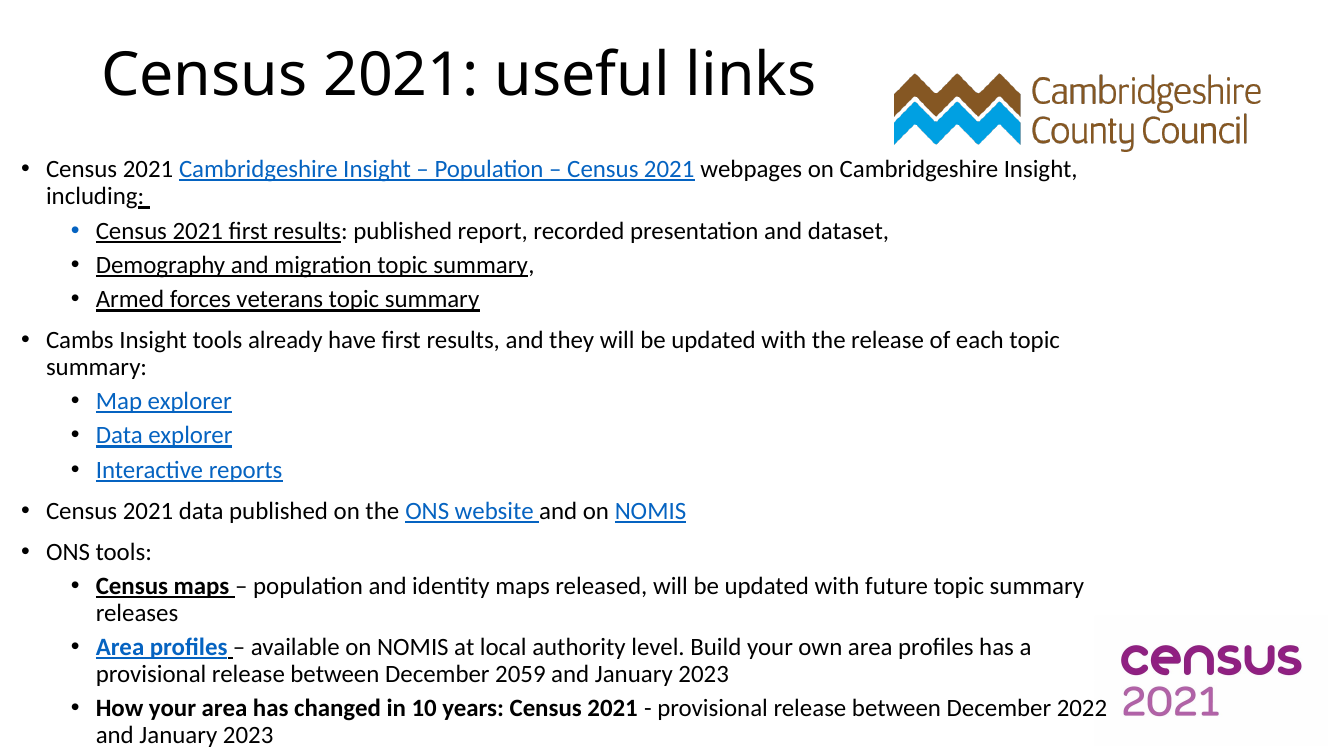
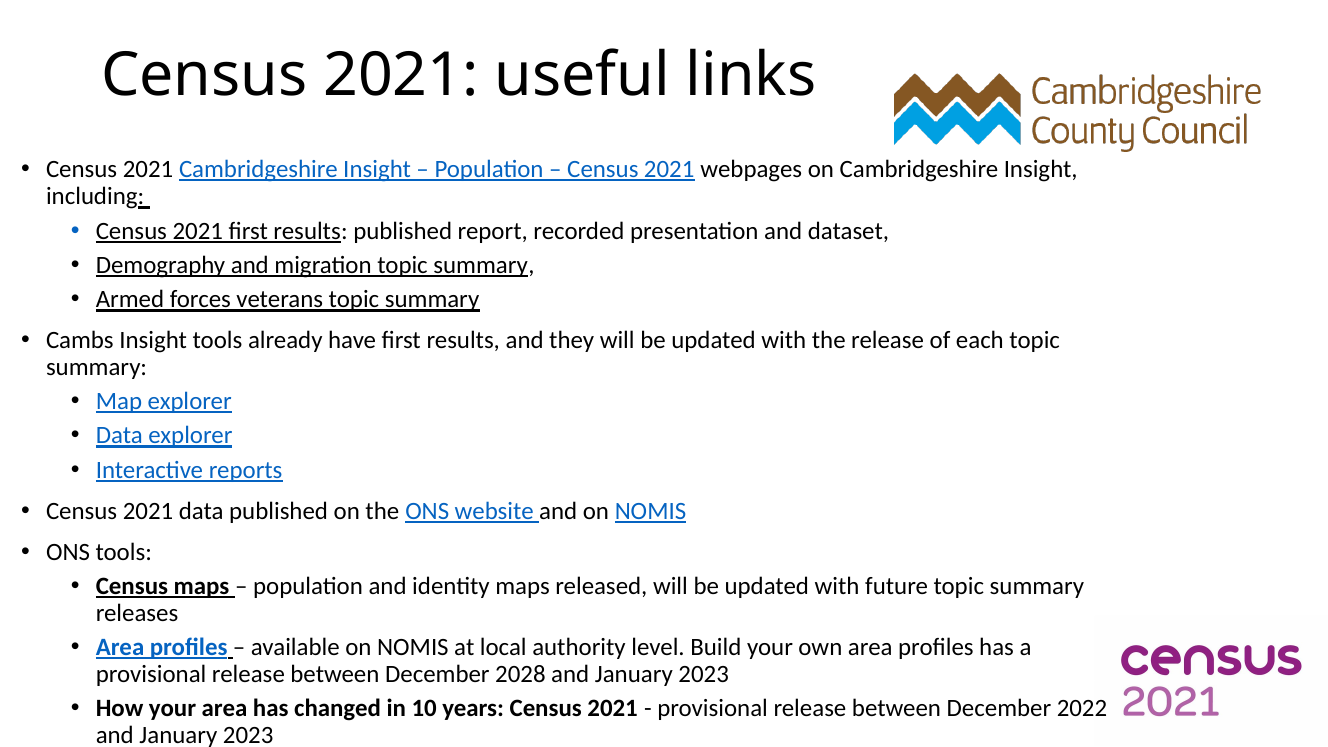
2059: 2059 -> 2028
